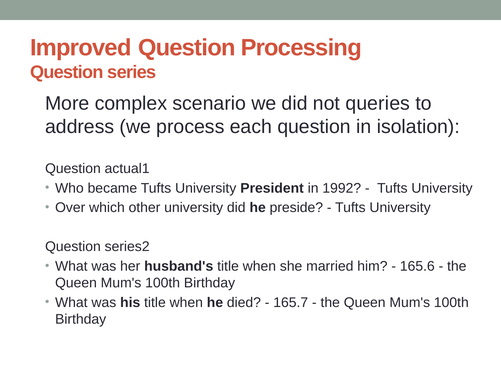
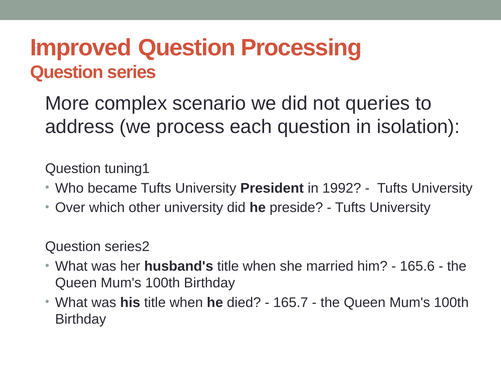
actual1: actual1 -> tuning1
